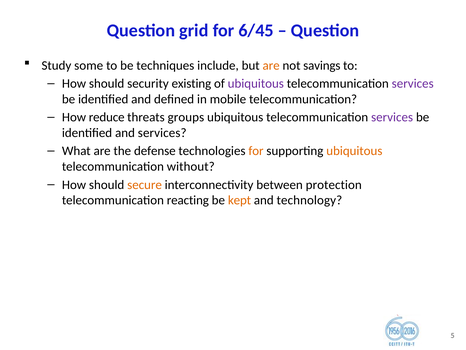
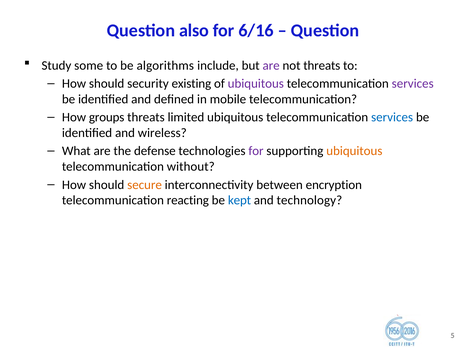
grid: grid -> also
6/45: 6/45 -> 6/16
techniques: techniques -> algorithms
are at (271, 65) colour: orange -> purple
not savings: savings -> threats
reduce: reduce -> groups
groups: groups -> limited
services at (392, 117) colour: purple -> blue
and services: services -> wireless
for at (256, 151) colour: orange -> purple
protection: protection -> encryption
kept colour: orange -> blue
